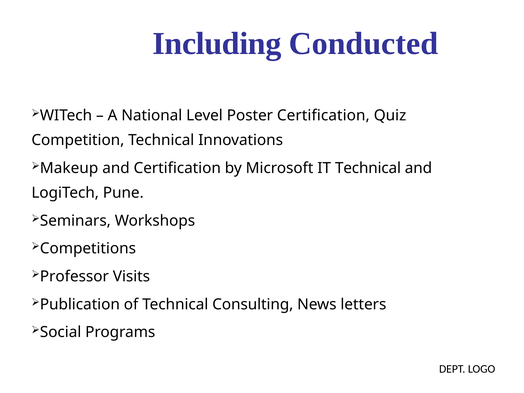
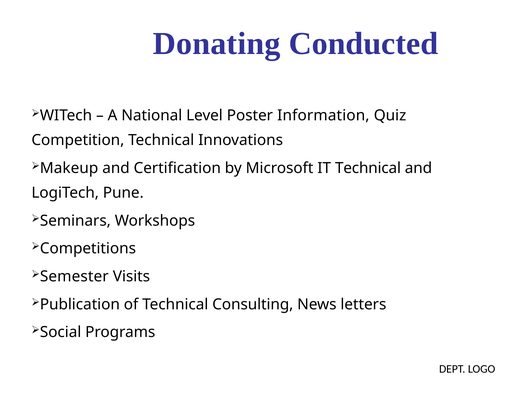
Including: Including -> Donating
Poster Certification: Certification -> Information
Professor: Professor -> Semester
